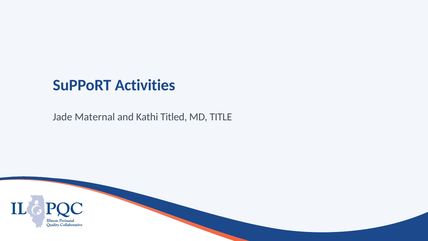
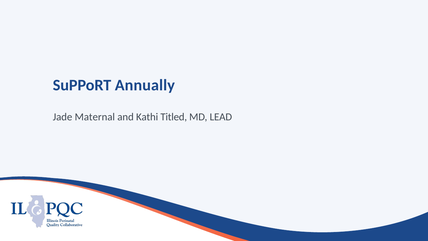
Activities: Activities -> Annually
TITLE: TITLE -> LEAD
